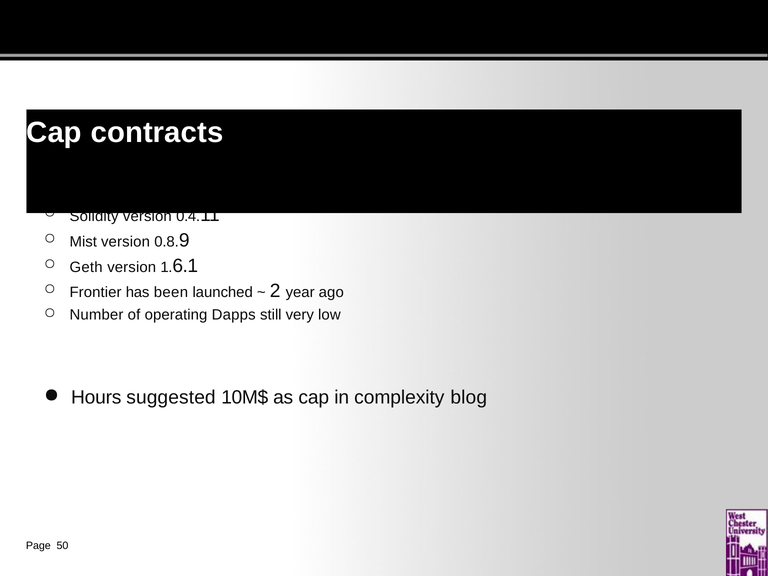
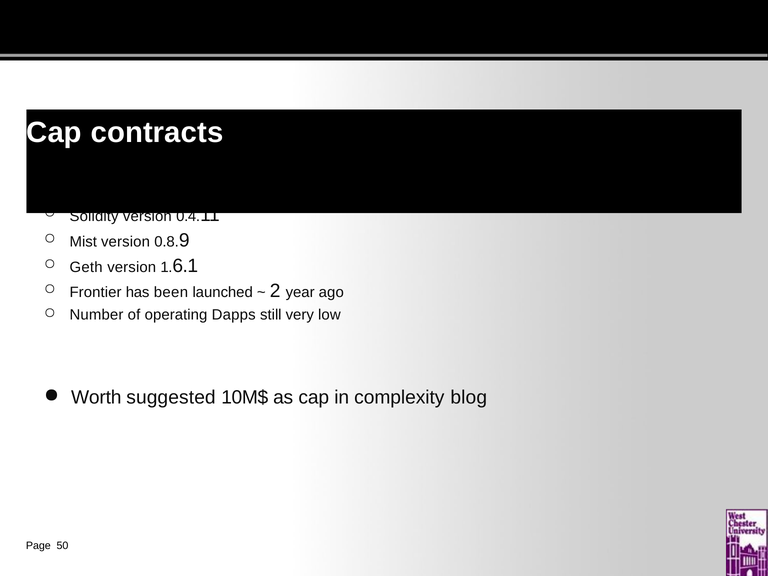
Hours: Hours -> Worth
